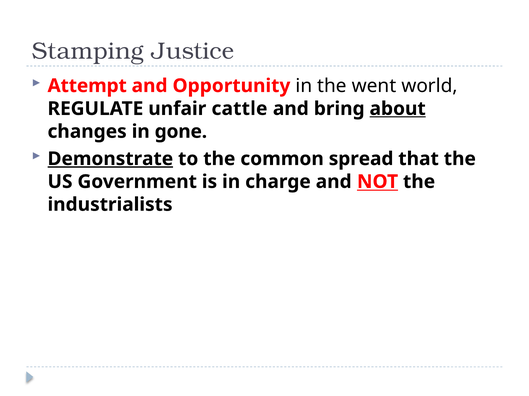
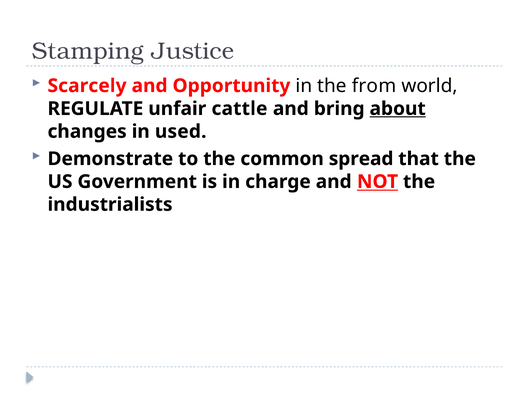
Attempt: Attempt -> Scarcely
went: went -> from
gone: gone -> used
Demonstrate underline: present -> none
